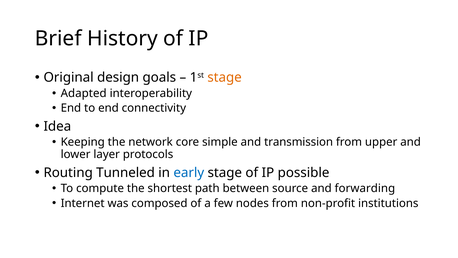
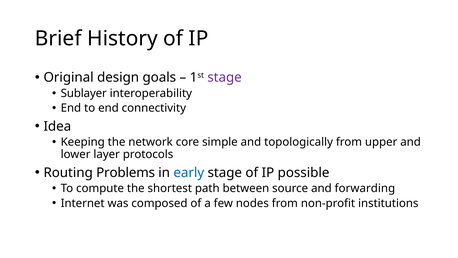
stage at (225, 77) colour: orange -> purple
Adapted: Adapted -> Sublayer
transmission: transmission -> topologically
Tunneled: Tunneled -> Problems
